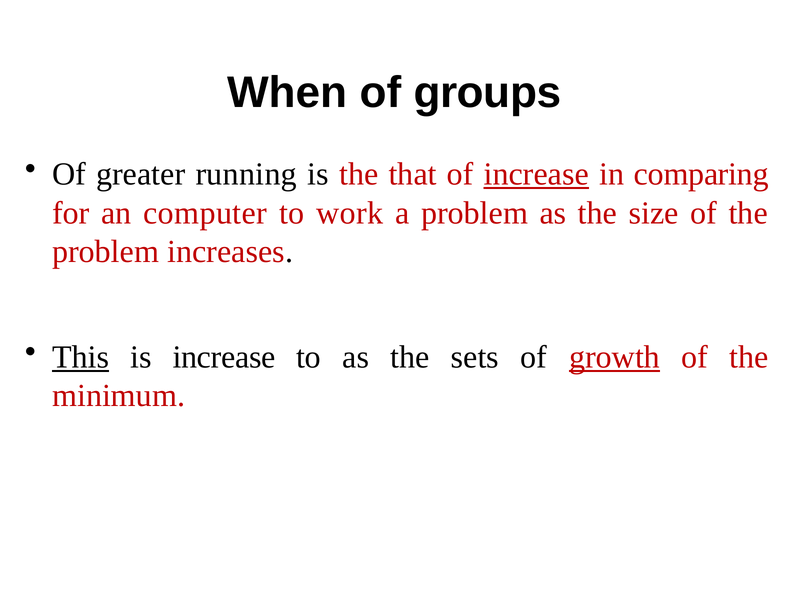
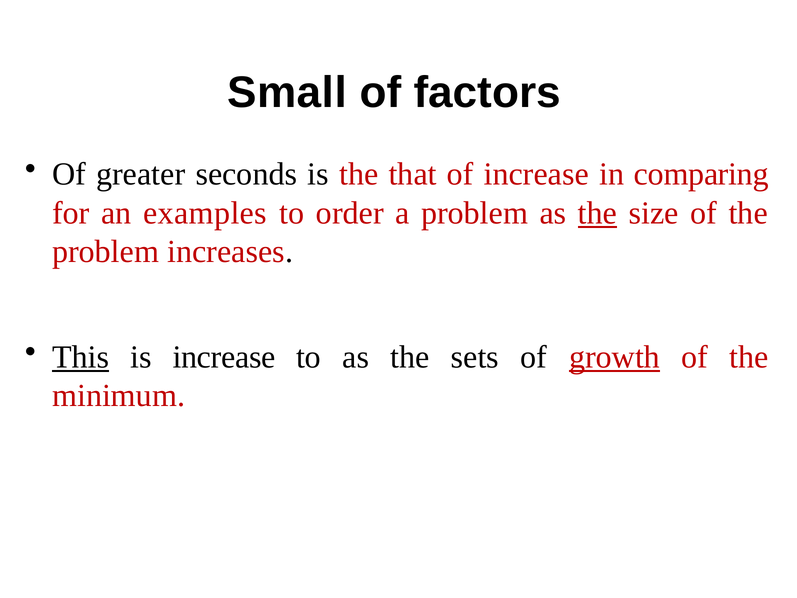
When: When -> Small
groups: groups -> factors
running: running -> seconds
increase at (536, 174) underline: present -> none
computer: computer -> examples
work: work -> order
the at (598, 213) underline: none -> present
